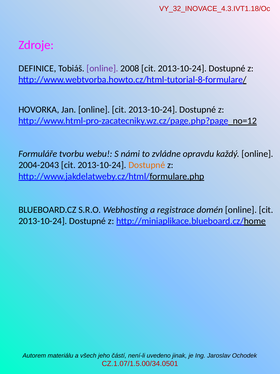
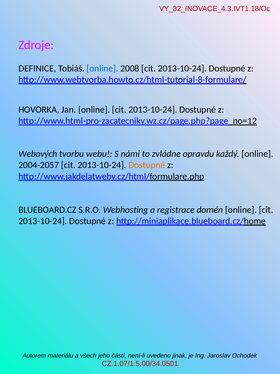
online at (102, 68) colour: purple -> blue
Formuláře: Formuláře -> Webových
2004-2043: 2004-2043 -> 2004-2057
